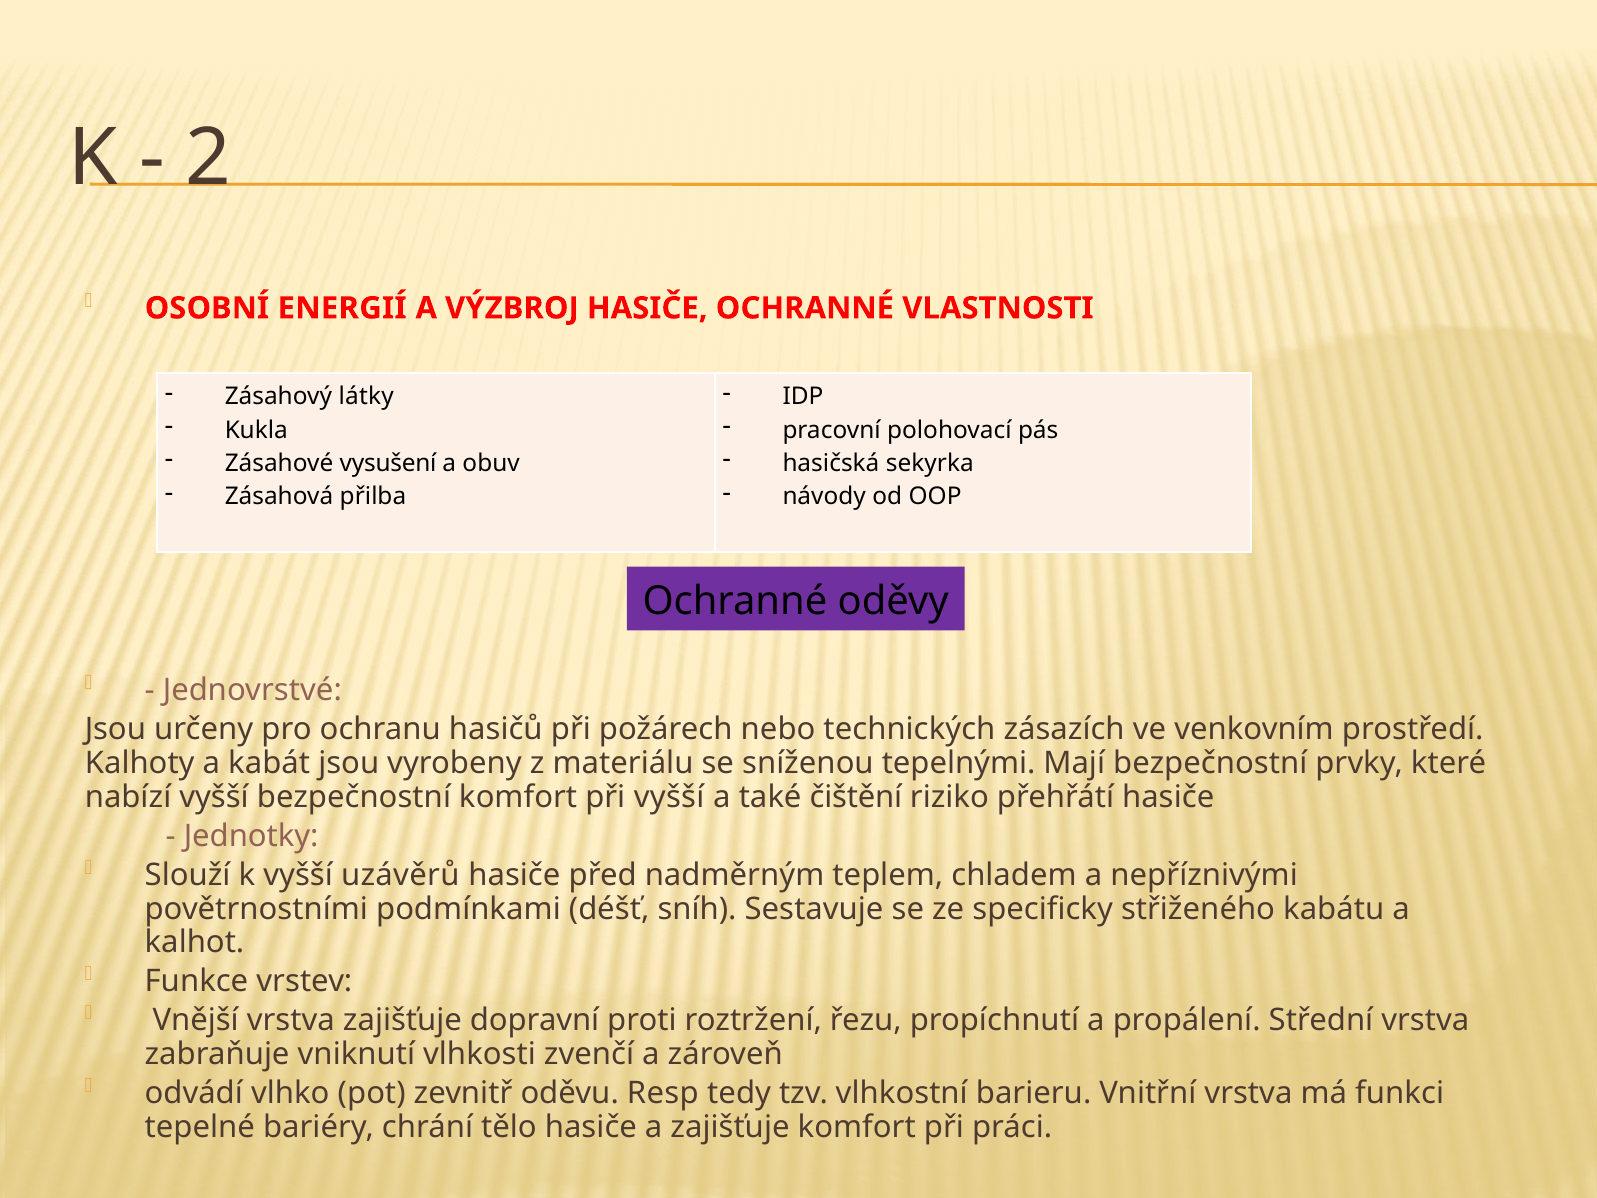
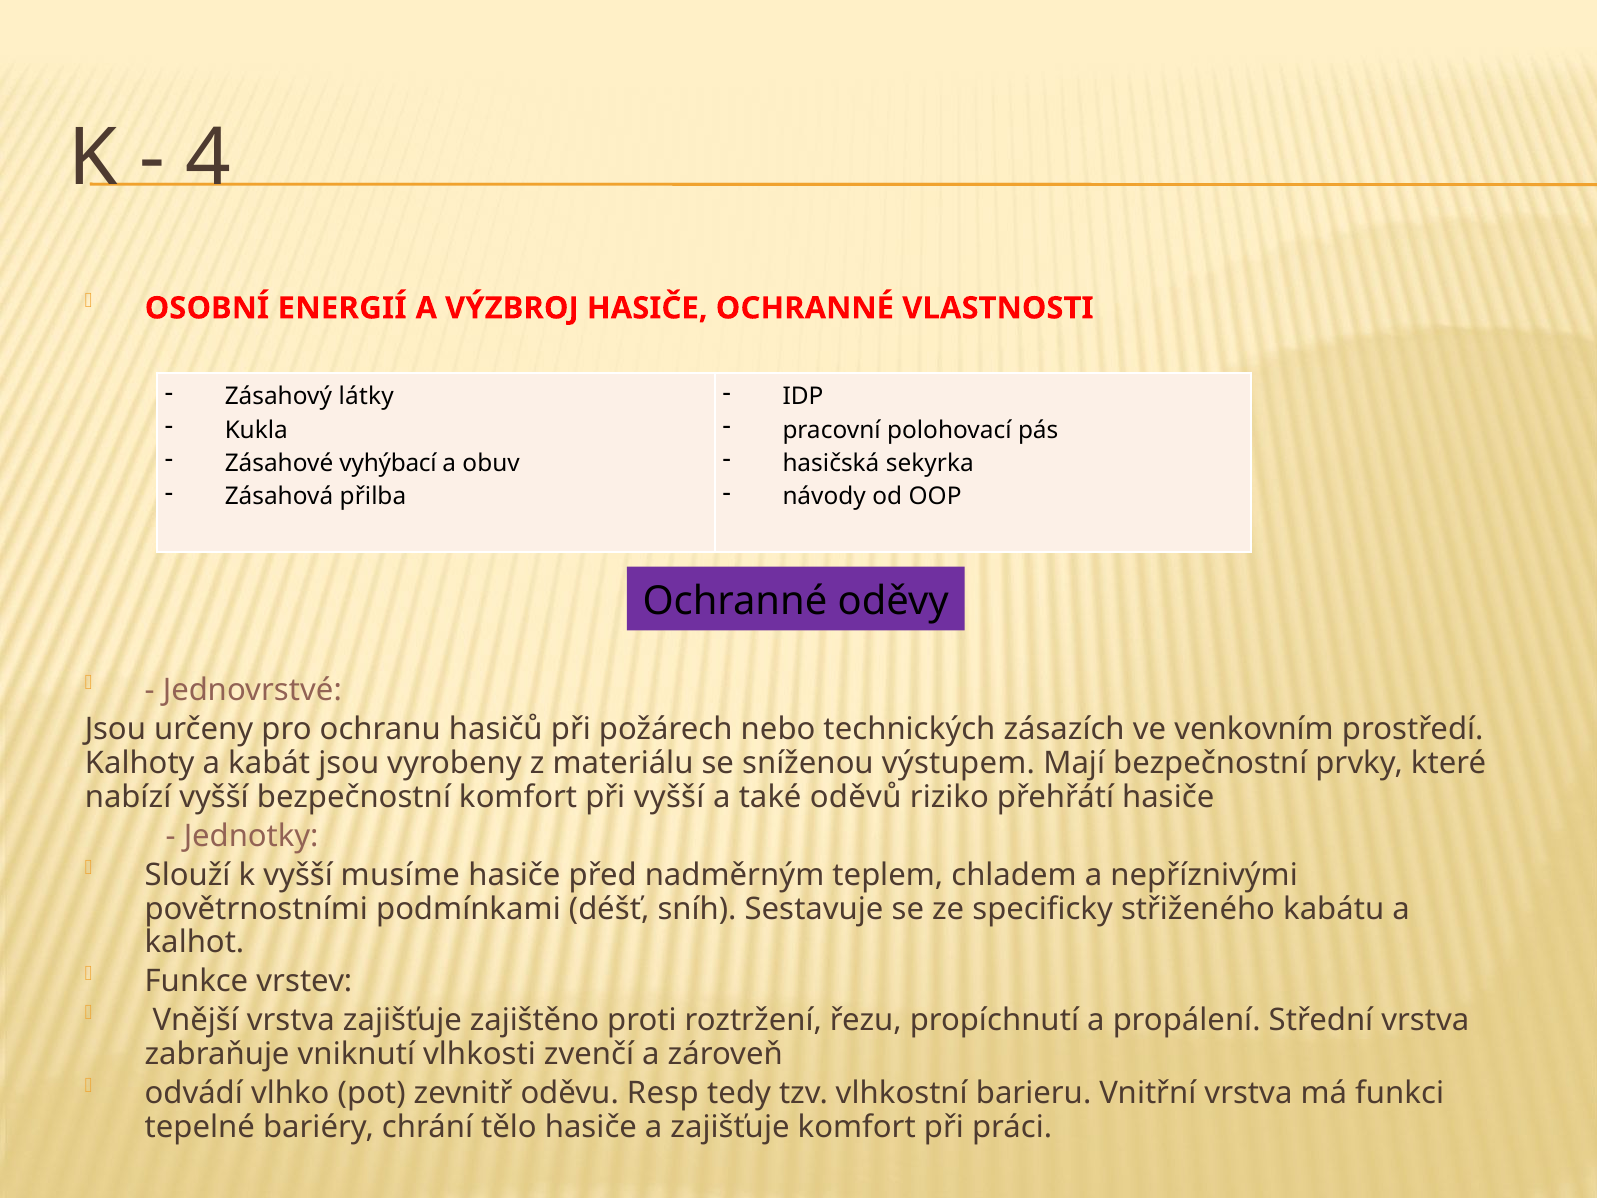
2: 2 -> 4
vysušení: vysušení -> vyhýbací
tepelnými: tepelnými -> výstupem
čištění: čištění -> oděvů
uzávěrů: uzávěrů -> musíme
dopravní: dopravní -> zajištěno
